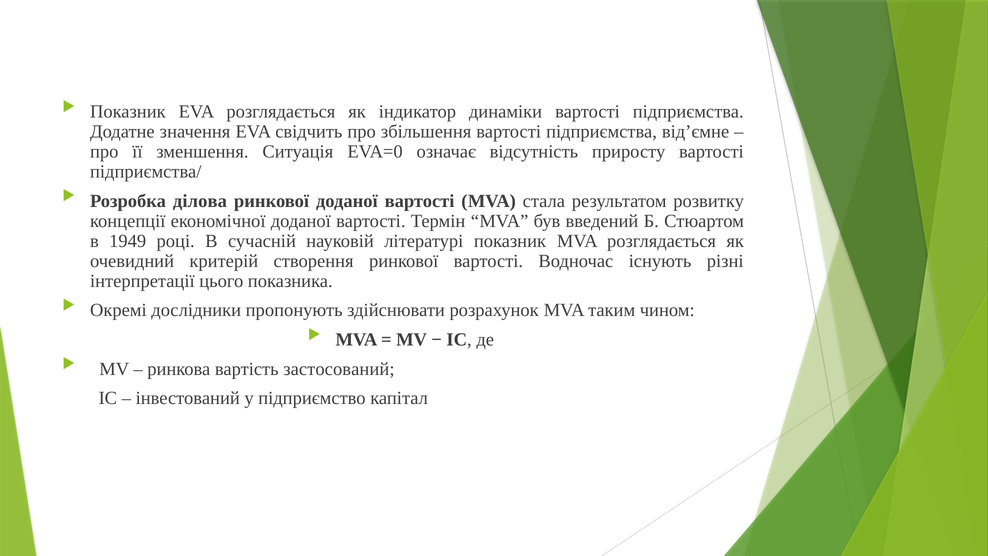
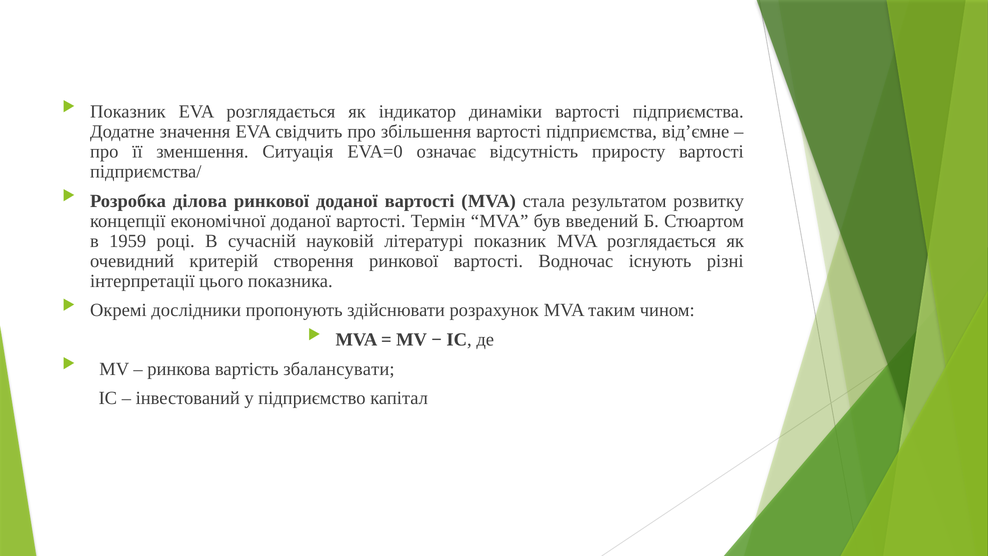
1949: 1949 -> 1959
застосований: застосований -> збалансувати
